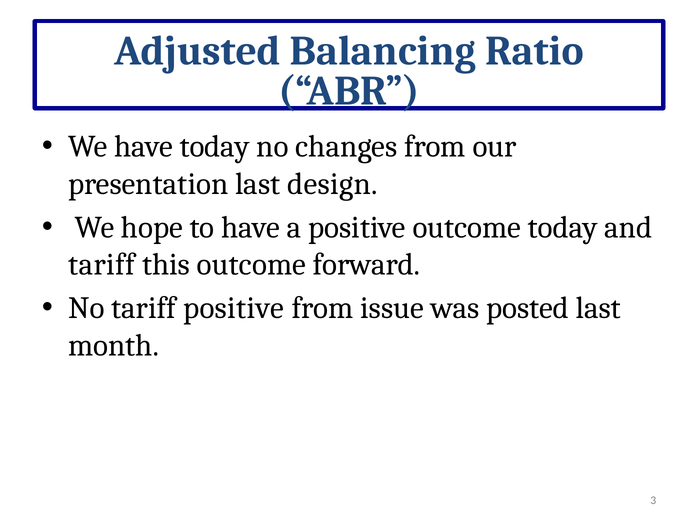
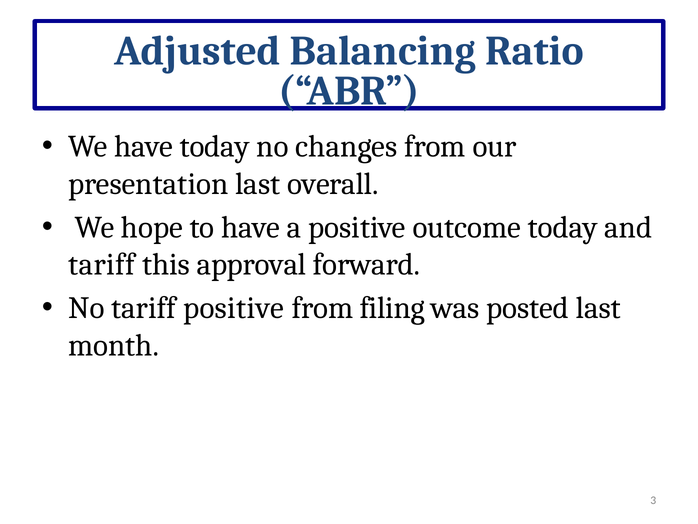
design: design -> overall
this outcome: outcome -> approval
issue: issue -> filing
